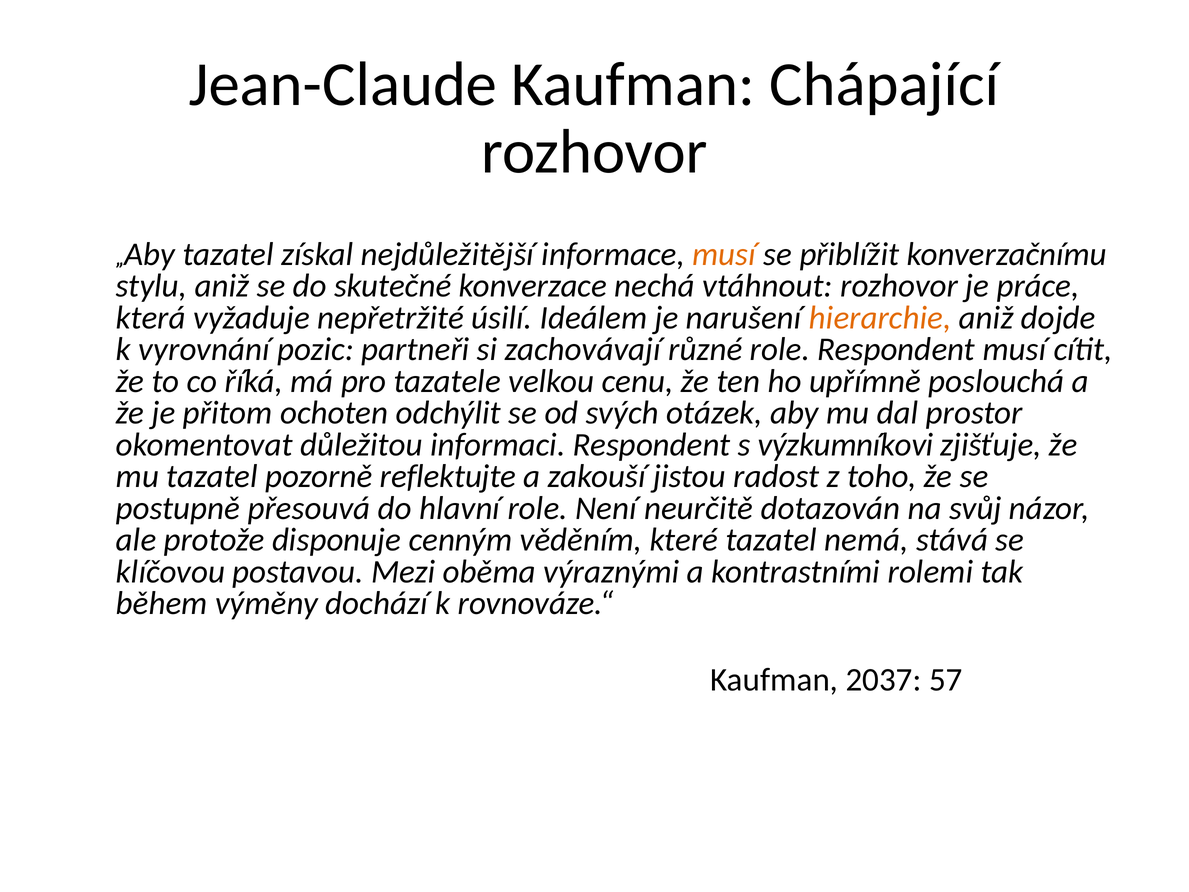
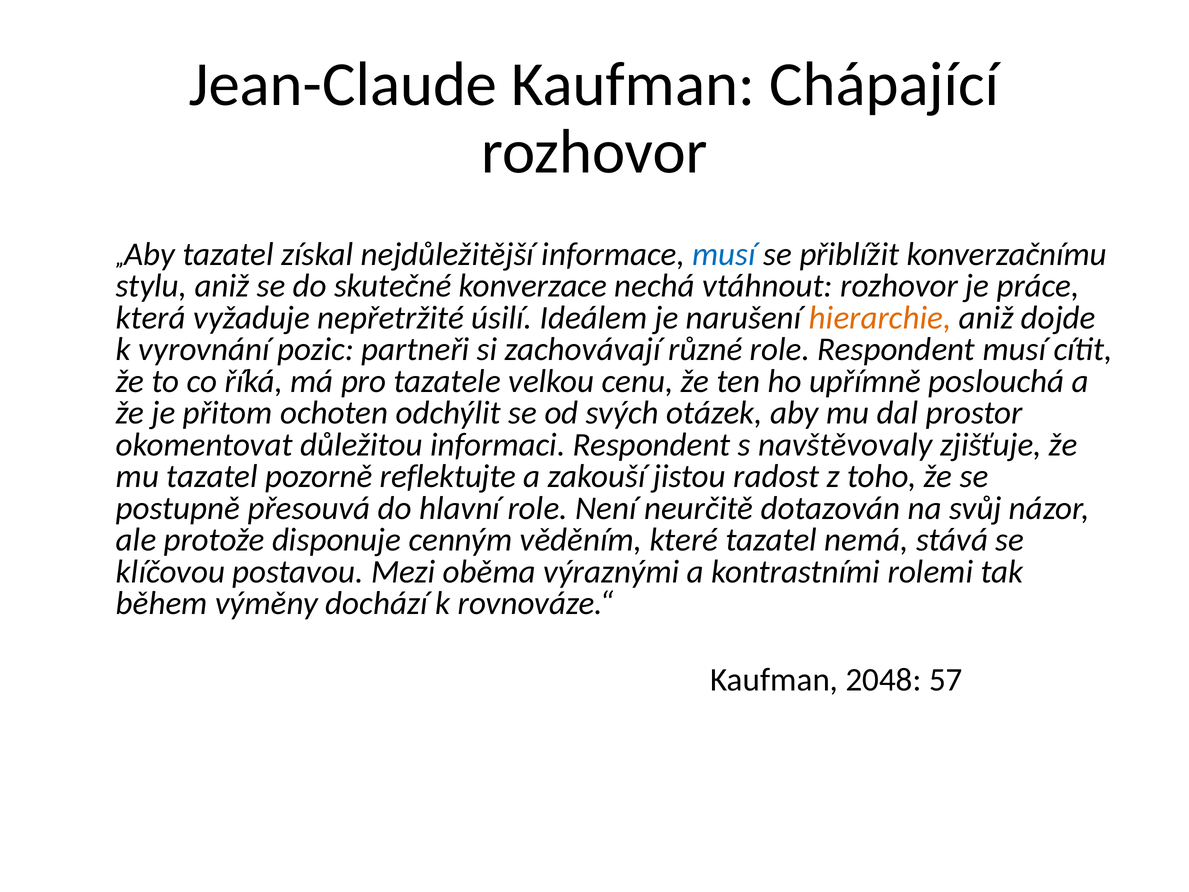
musí at (724, 254) colour: orange -> blue
výzkumníkovi: výzkumníkovi -> navštěvovaly
2037: 2037 -> 2048
